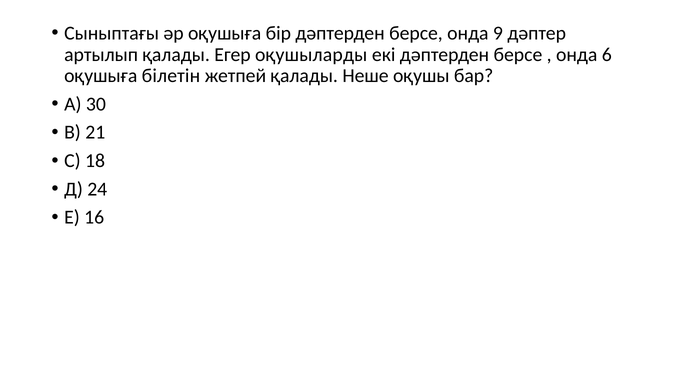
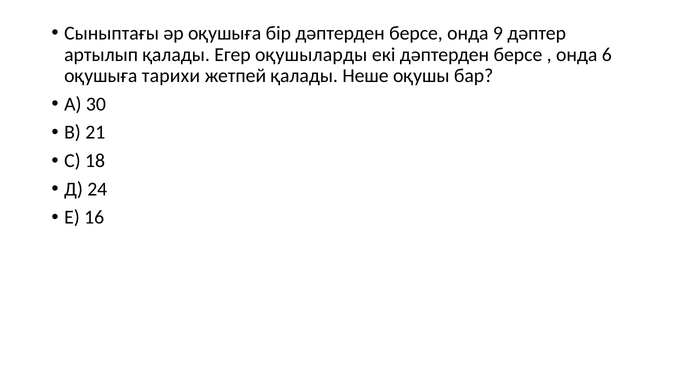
білетін: білетін -> тарихи
